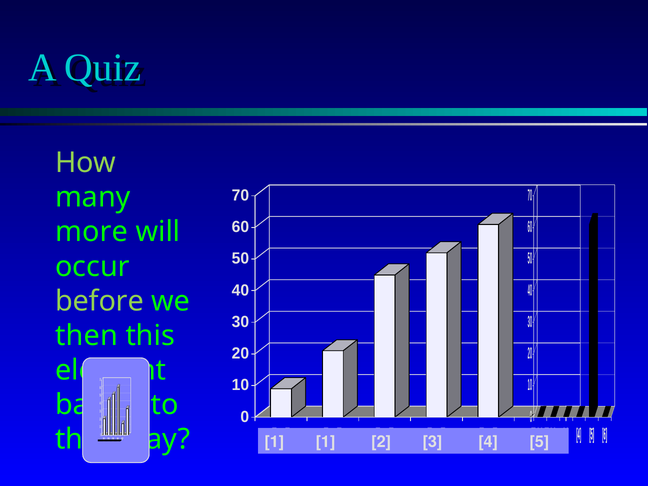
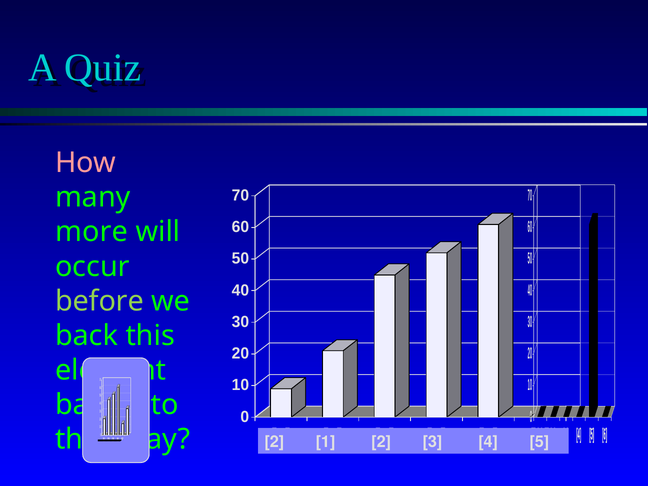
How colour: light green -> pink
then at (86, 336): then -> back
1 at (274, 442): 1 -> 2
